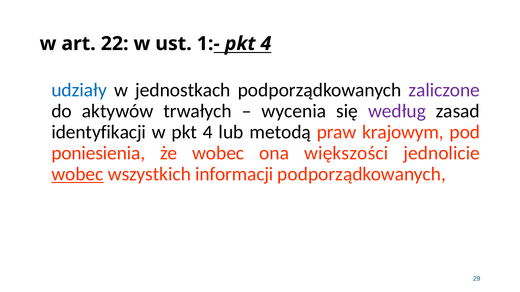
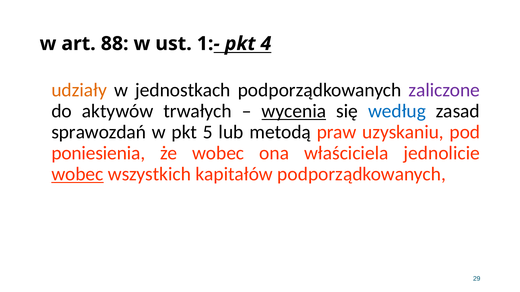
22: 22 -> 88
udziały colour: blue -> orange
wycenia underline: none -> present
według colour: purple -> blue
identyfikacji: identyfikacji -> sprawozdań
w pkt 4: 4 -> 5
krajowym: krajowym -> uzyskaniu
większości: większości -> właściciela
informacji: informacji -> kapitałów
